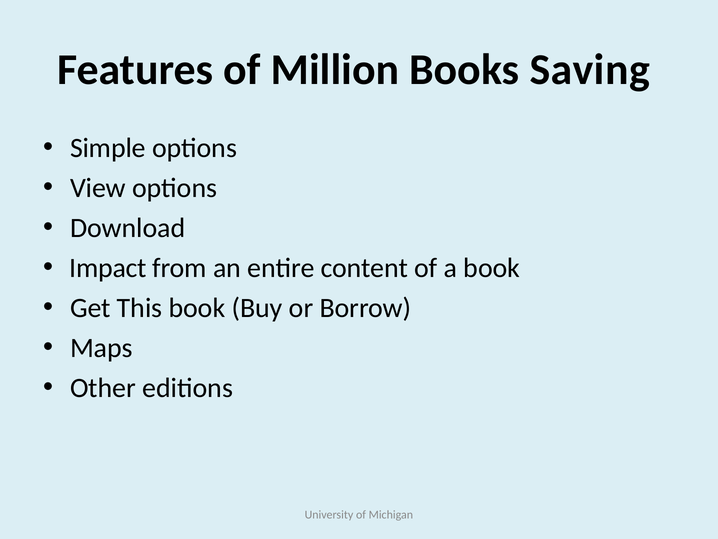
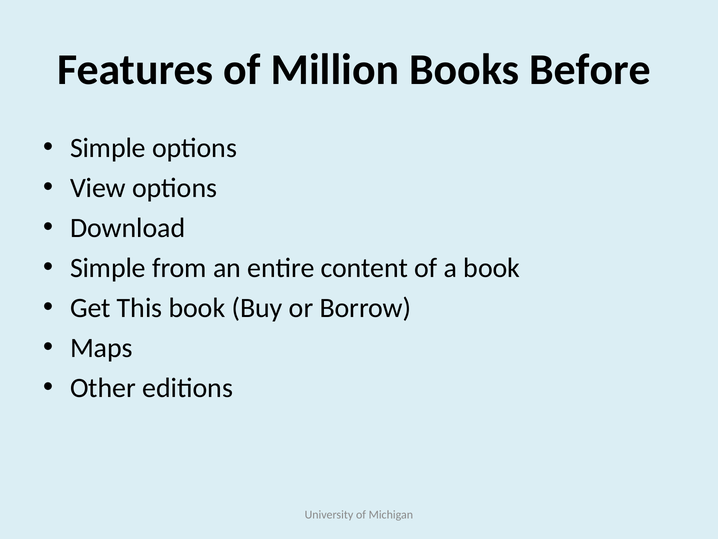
Saving: Saving -> Before
Impact at (108, 268): Impact -> Simple
